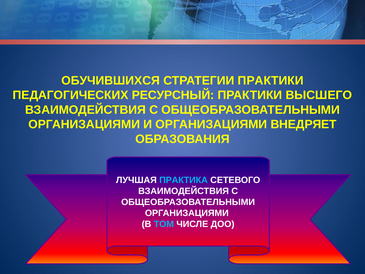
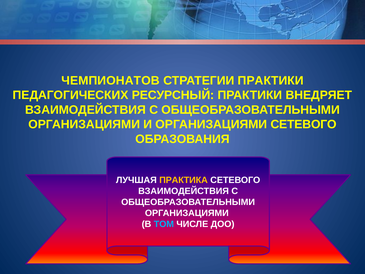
ОБУЧИВШИХСЯ: ОБУЧИВШИХСЯ -> ЧЕМПИОНАТОВ
ВЫСШЕГО: ВЫСШЕГО -> ВНЕДРЯЕТ
ОРГАНИЗАЦИЯМИ ВНЕДРЯЕТ: ВНЕДРЯЕТ -> СЕТЕВОГО
ПРАКТИКА colour: light blue -> yellow
